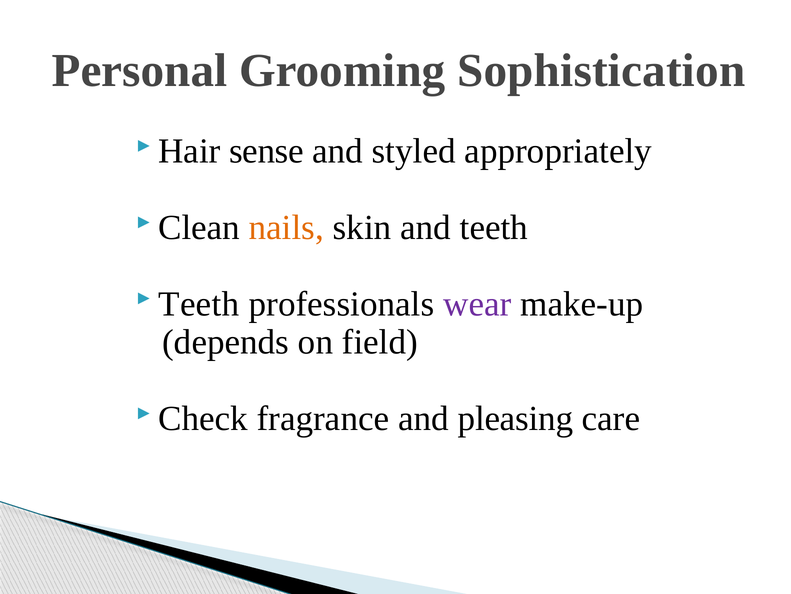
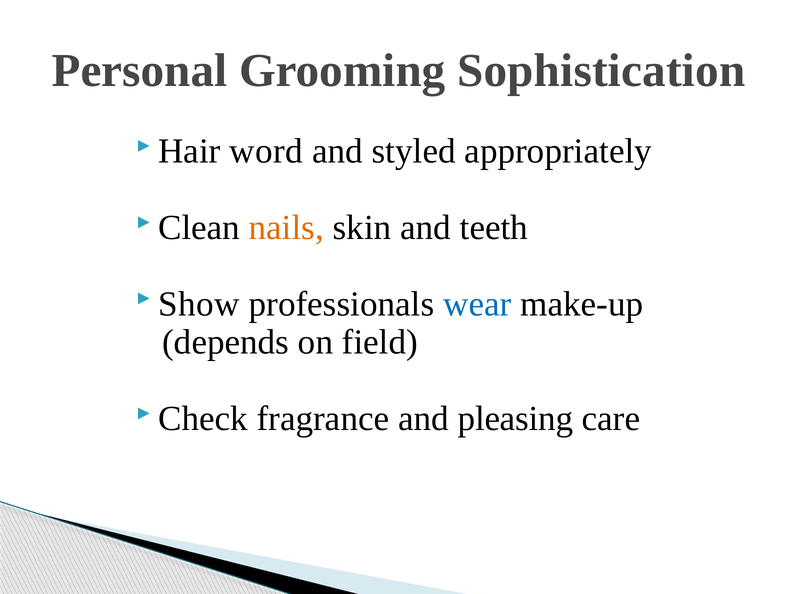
sense: sense -> word
Teeth at (199, 304): Teeth -> Show
wear colour: purple -> blue
